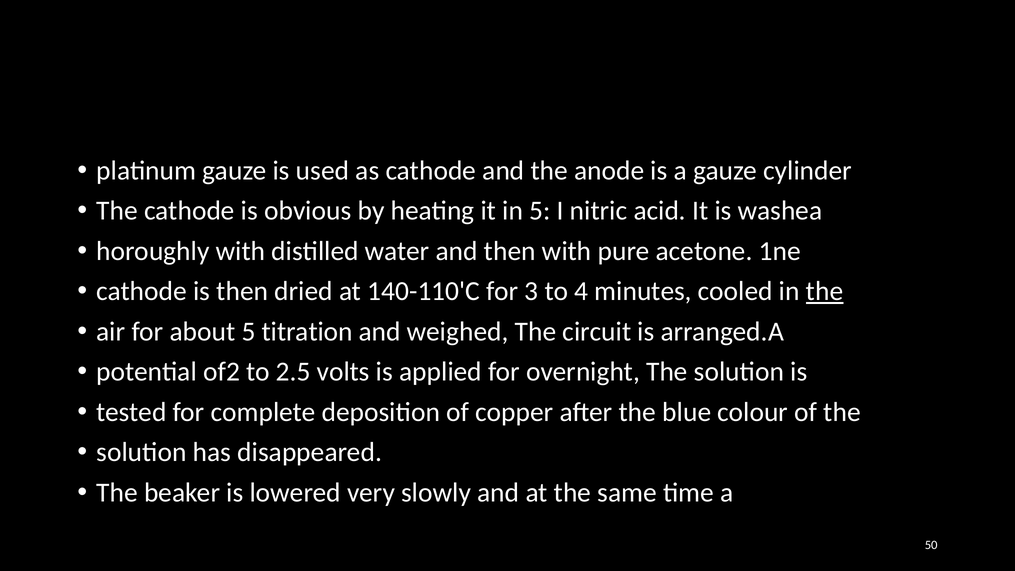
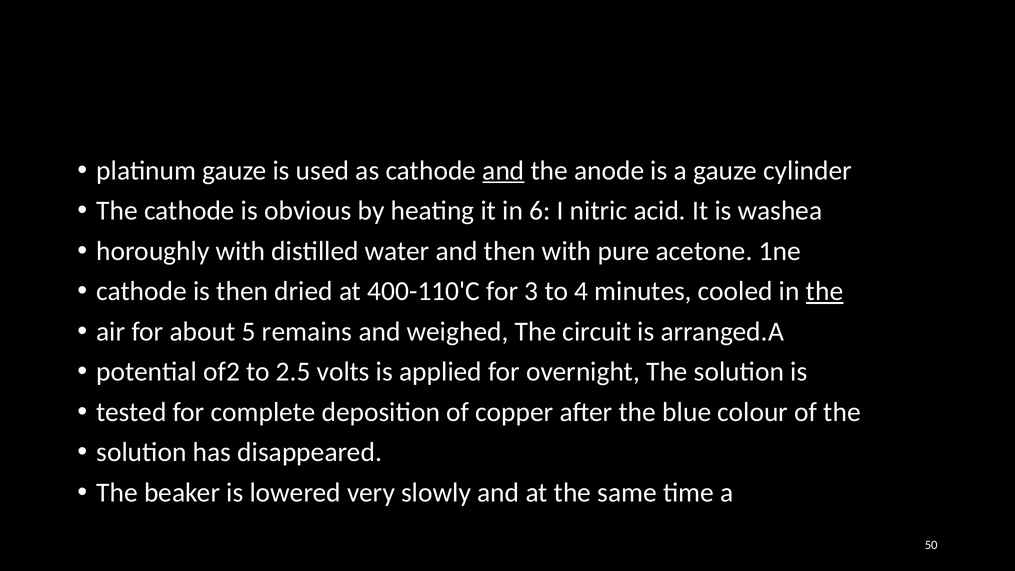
and at (503, 170) underline: none -> present
in 5: 5 -> 6
140-110'C: 140-110'C -> 400-110'C
titration: titration -> remains
